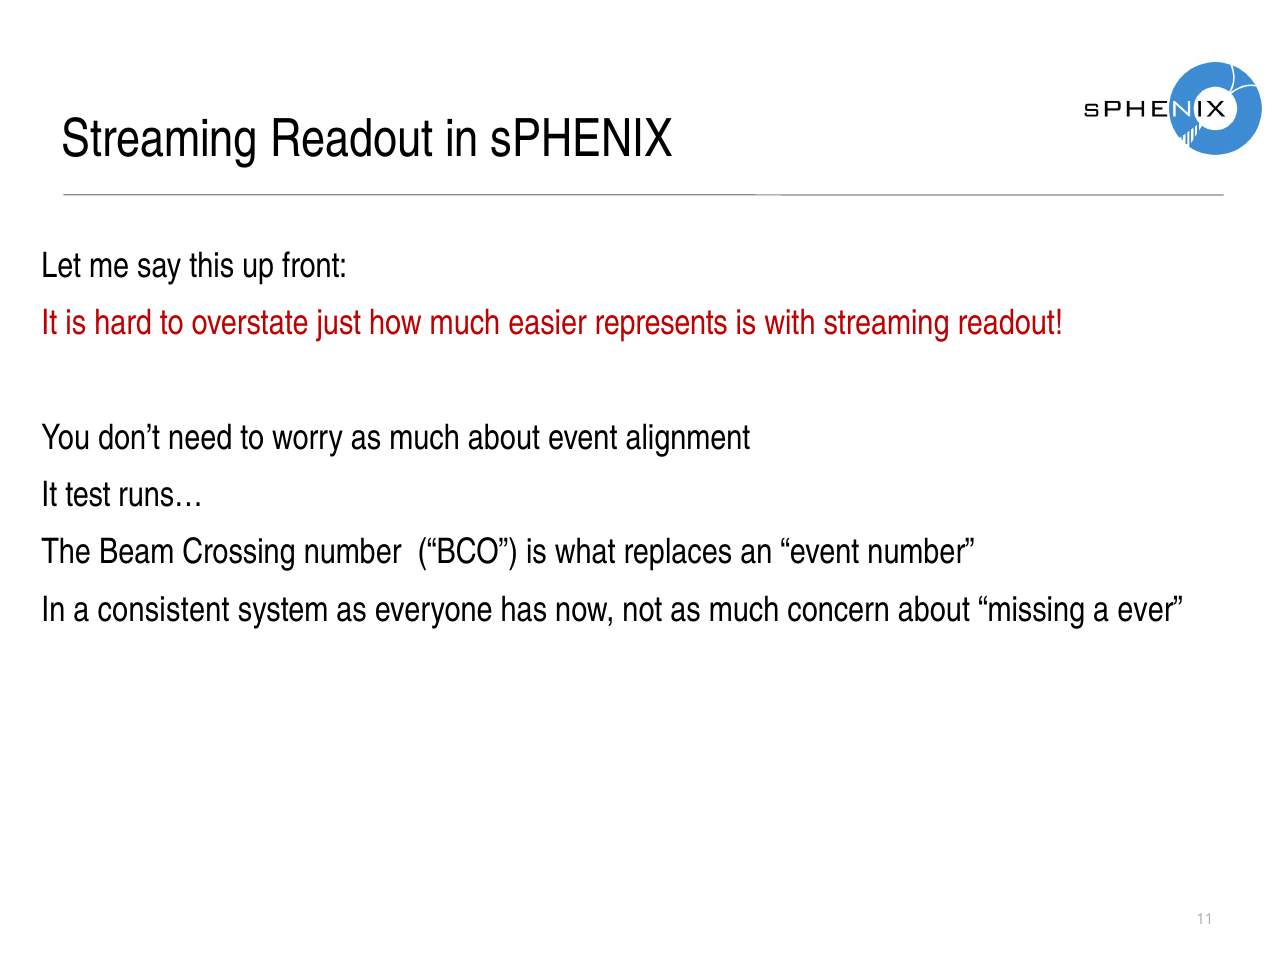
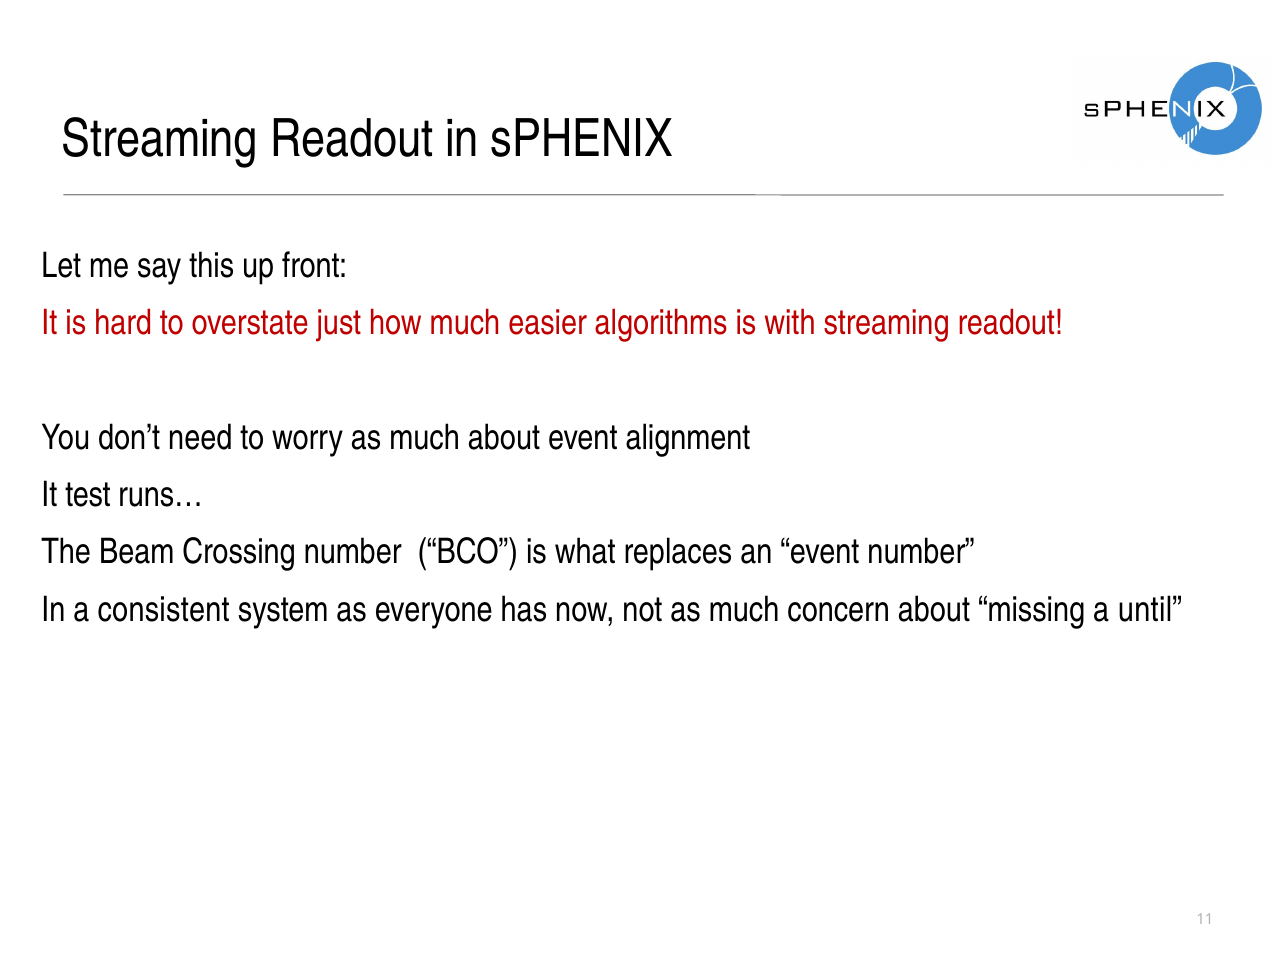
represents: represents -> algorithms
ever: ever -> until
